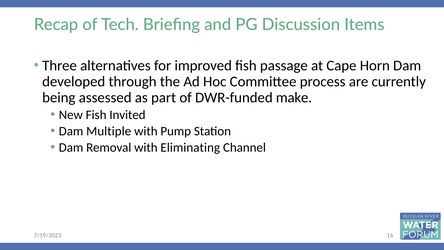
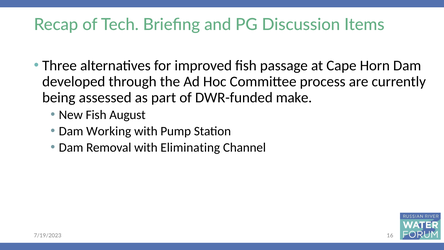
Invited: Invited -> August
Multiple: Multiple -> Working
